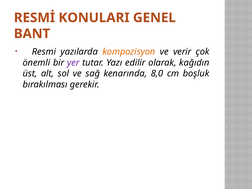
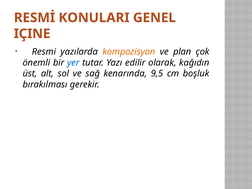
BANT: BANT -> IÇINE
verir: verir -> plan
yer colour: purple -> blue
8,0: 8,0 -> 9,5
